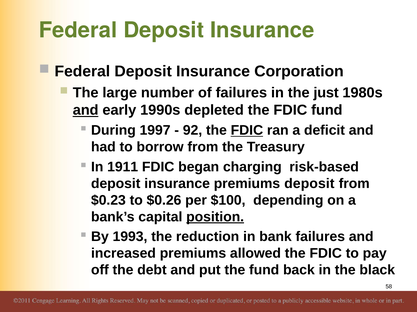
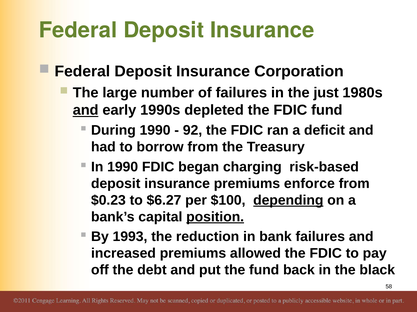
During 1997: 1997 -> 1990
FDIC at (247, 131) underline: present -> none
In 1911: 1911 -> 1990
premiums deposit: deposit -> enforce
$0.26: $0.26 -> $6.27
depending underline: none -> present
